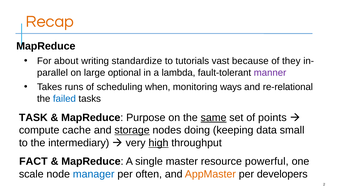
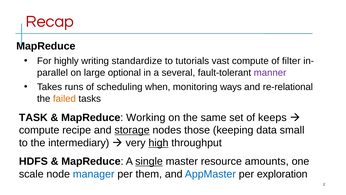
Recap colour: orange -> red
about: about -> highly
vast because: because -> compute
they: they -> filter
lambda: lambda -> several
failed colour: blue -> orange
Purpose: Purpose -> Working
same underline: present -> none
points: points -> keeps
cache: cache -> recipe
doing: doing -> those
FACT: FACT -> HDFS
single underline: none -> present
powerful: powerful -> amounts
often: often -> them
AppMaster colour: orange -> blue
developers: developers -> exploration
